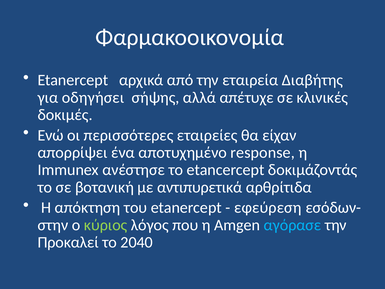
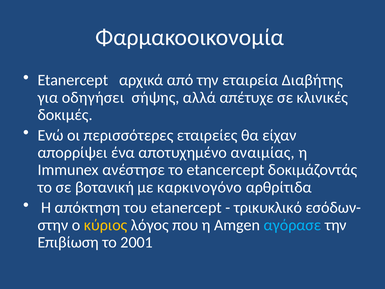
response: response -> αναιμίας
αντιπυρετικά: αντιπυρετικά -> καρκινογόνο
εφεύρεση: εφεύρεση -> τρικυκλικό
κύριος colour: light green -> yellow
Προκαλεί: Προκαλεί -> Επιβίωση
2040: 2040 -> 2001
